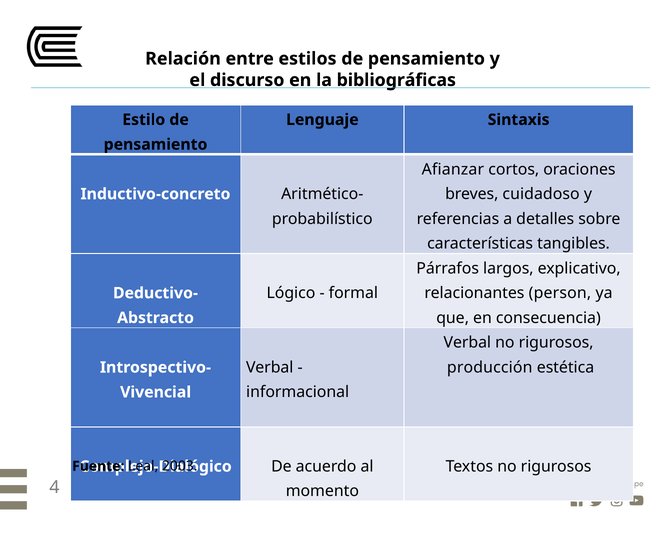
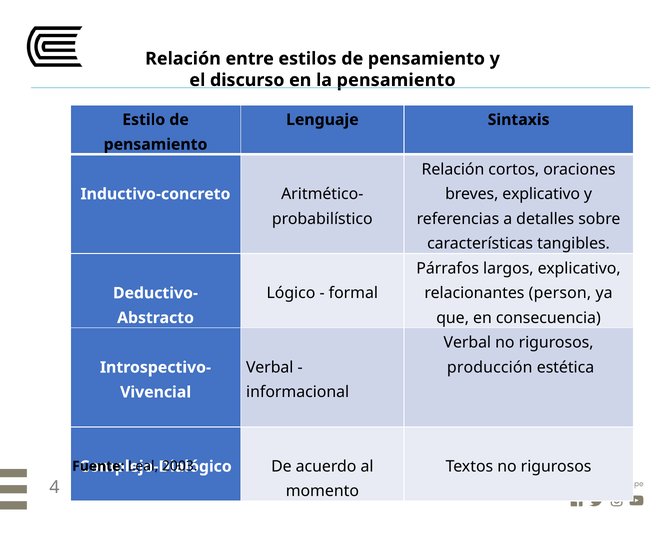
la bibliográficas: bibliográficas -> pensamiento
Afianzar at (453, 169): Afianzar -> Relación
breves cuidadoso: cuidadoso -> explicativo
